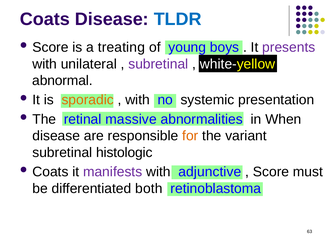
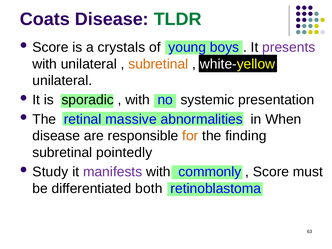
TLDR colour: blue -> green
treating: treating -> crystals
subretinal at (158, 64) colour: purple -> orange
abnormal at (62, 81): abnormal -> unilateral
sporadic colour: orange -> black
variant: variant -> finding
histologic: histologic -> pointedly
Coats at (50, 172): Coats -> Study
adjunctive: adjunctive -> commonly
